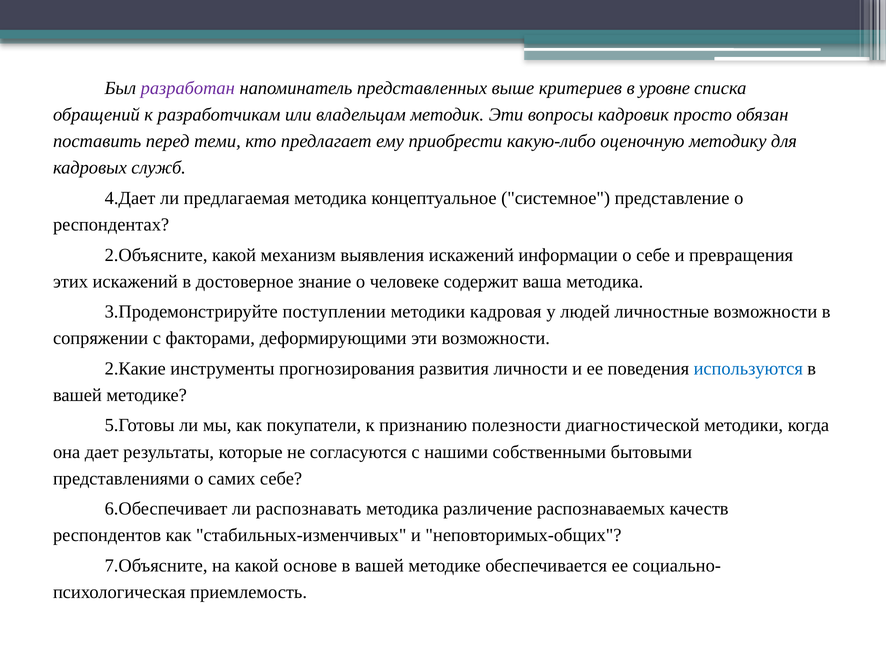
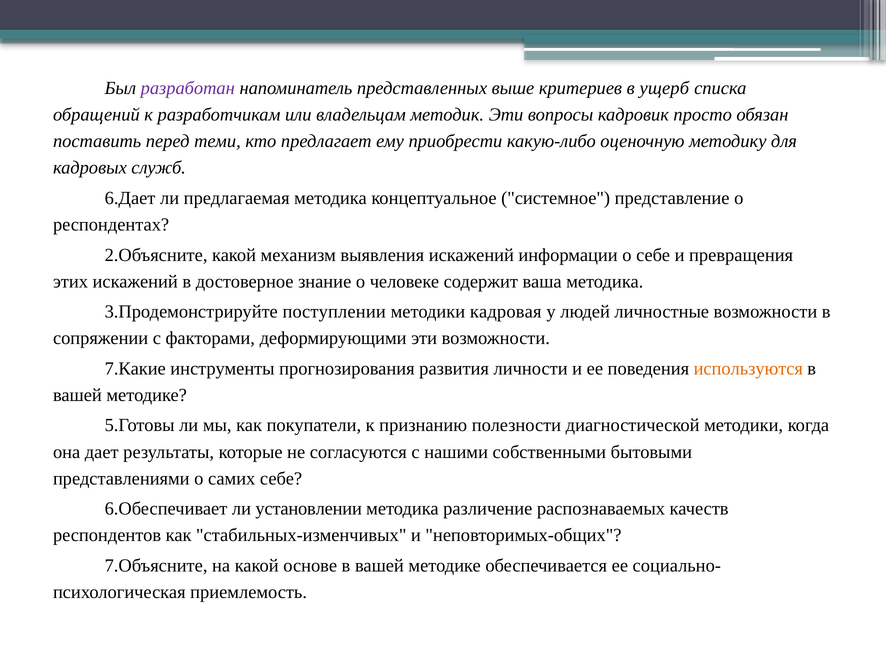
уровне: уровне -> ущерб
4.Дает: 4.Дает -> 6.Дает
2.Какие: 2.Какие -> 7.Какие
используются colour: blue -> orange
распознавать: распознавать -> установлении
